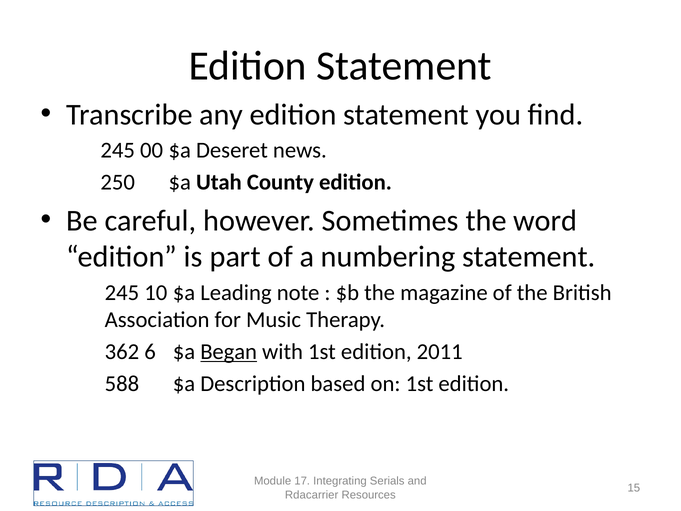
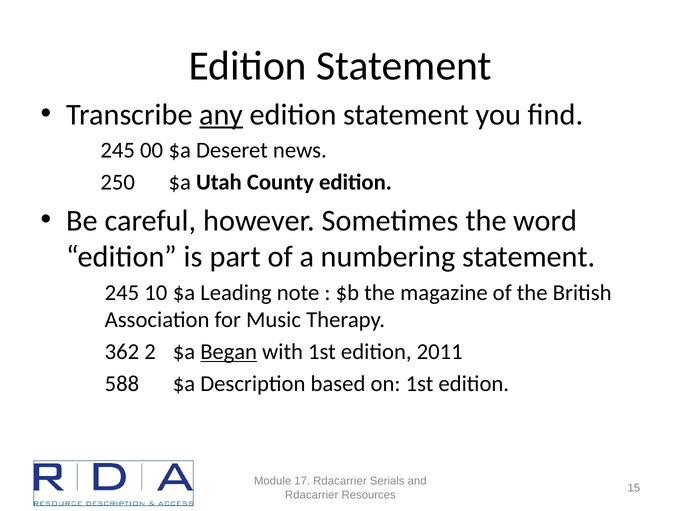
any underline: none -> present
6: 6 -> 2
17 Integrating: Integrating -> Rdacarrier
